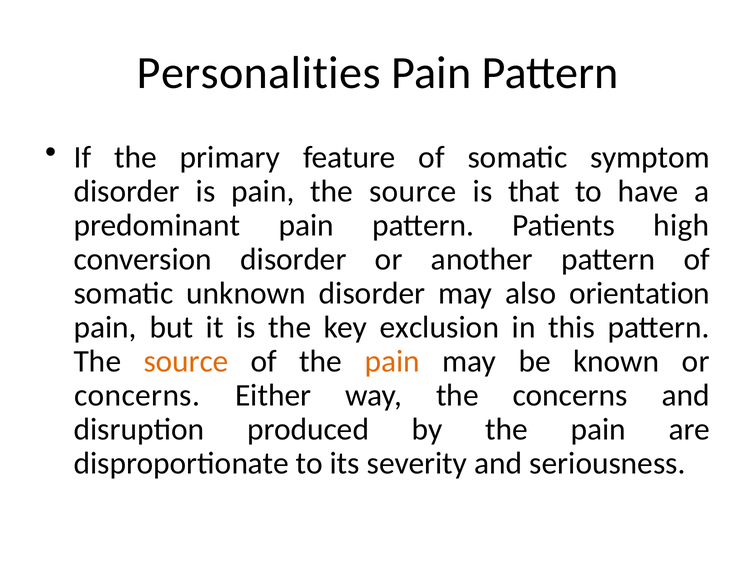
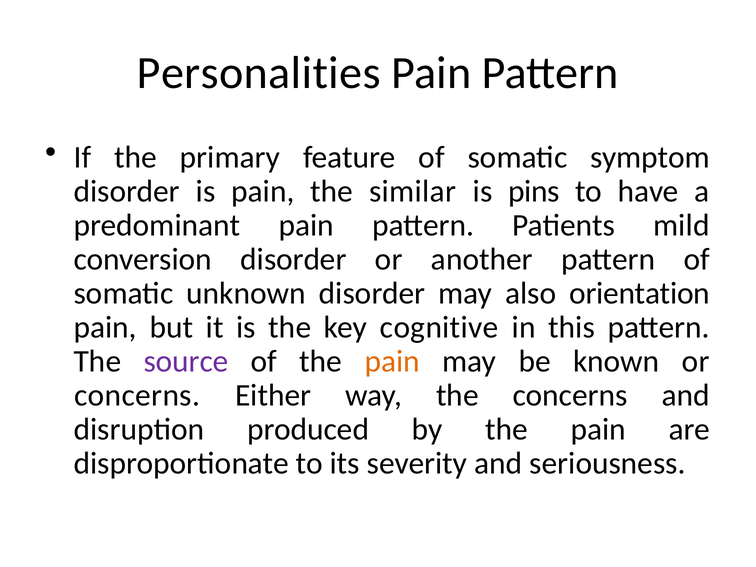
pain the source: source -> similar
that: that -> pins
high: high -> mild
exclusion: exclusion -> cognitive
source at (186, 361) colour: orange -> purple
